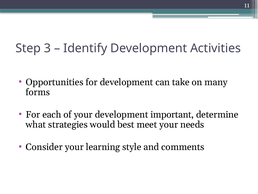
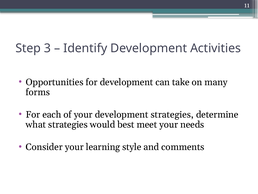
development important: important -> strategies
